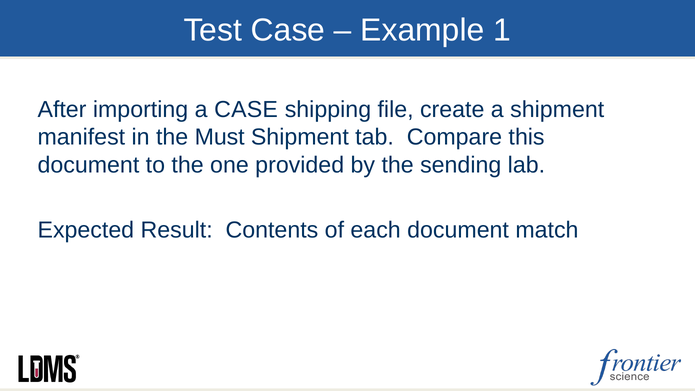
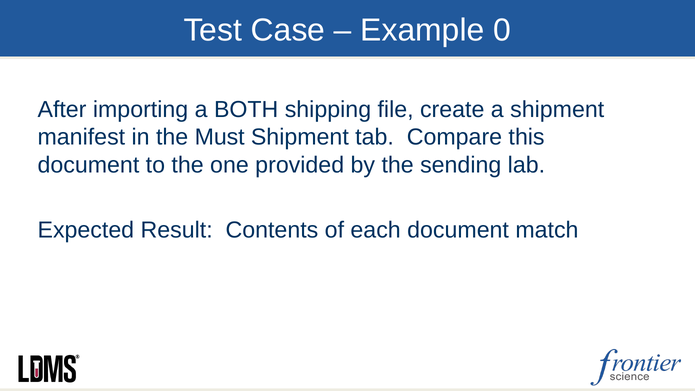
1: 1 -> 0
a CASE: CASE -> BOTH
